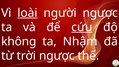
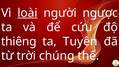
cứu underline: present -> none
không: không -> thiêng
Nhậm: Nhậm -> Tuyên
trời ngược: ngược -> chúng
